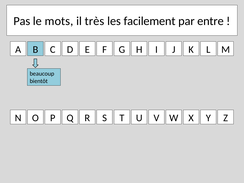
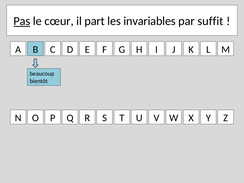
Pas underline: none -> present
mots: mots -> cœur
très: très -> part
facilement: facilement -> invariables
entre: entre -> suffit
